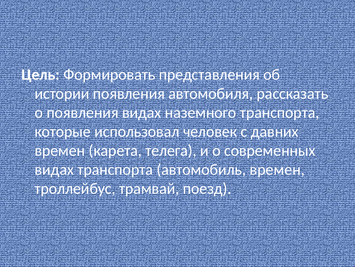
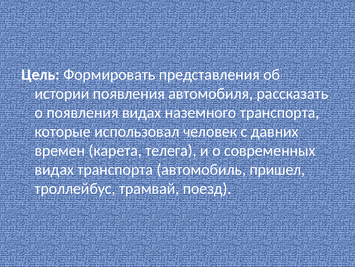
автомобиль времен: времен -> пришел
